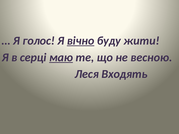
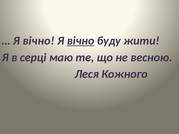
голос at (39, 41): голос -> вічно
маю underline: present -> none
Входять: Входять -> Кожного
